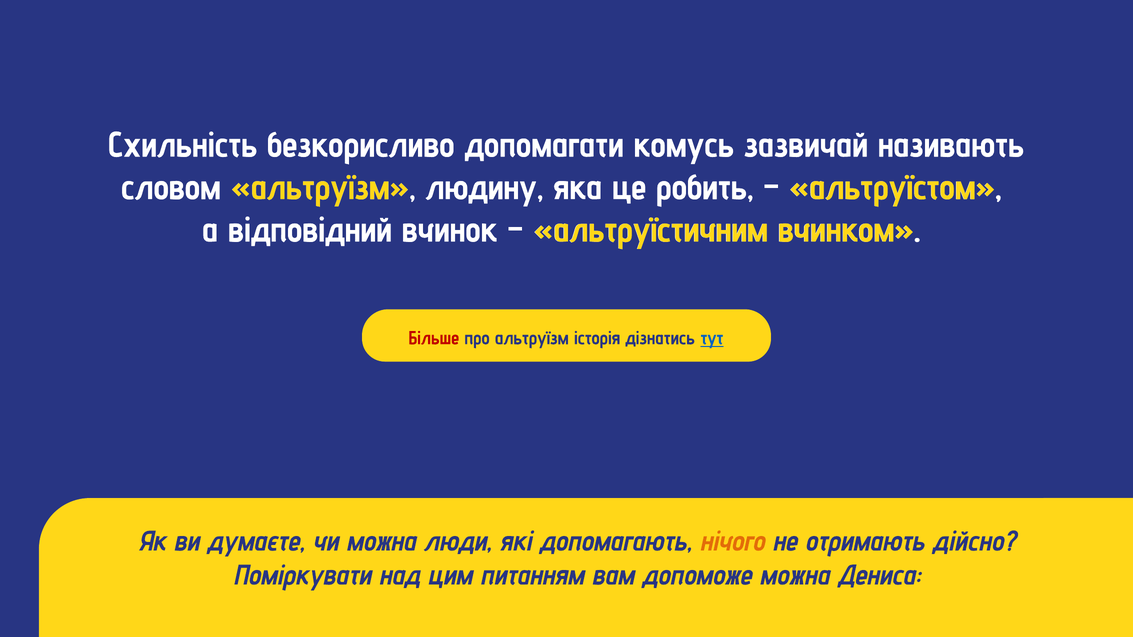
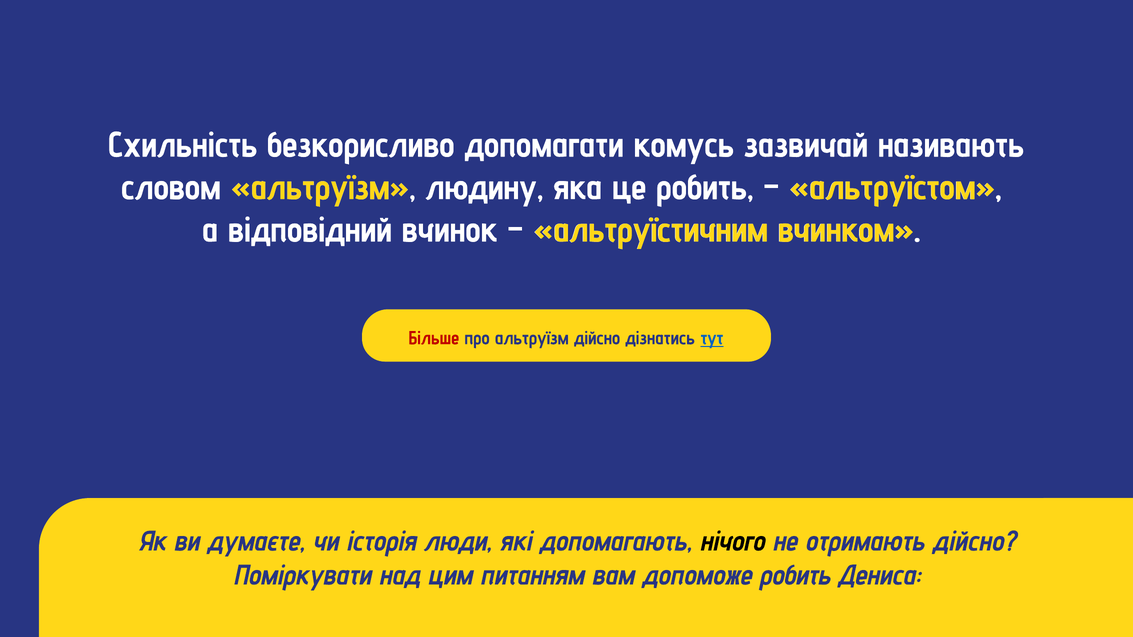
альтруїзм історія: історія -> дійсно
чи можна: можна -> історія
нічого colour: orange -> black
допоможе можна: можна -> робить
